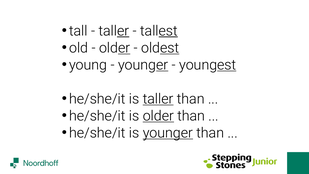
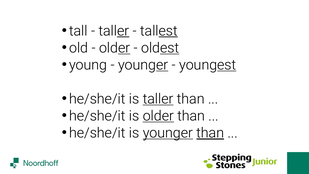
than at (210, 133) underline: none -> present
